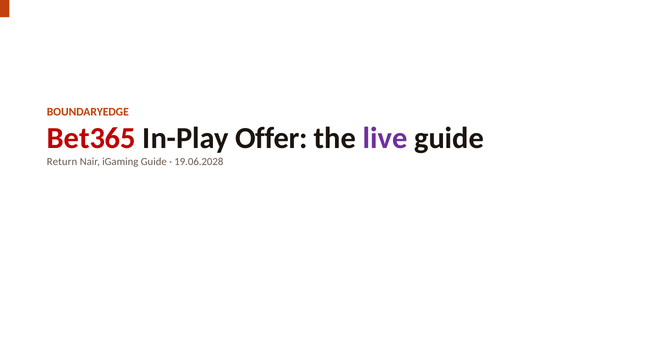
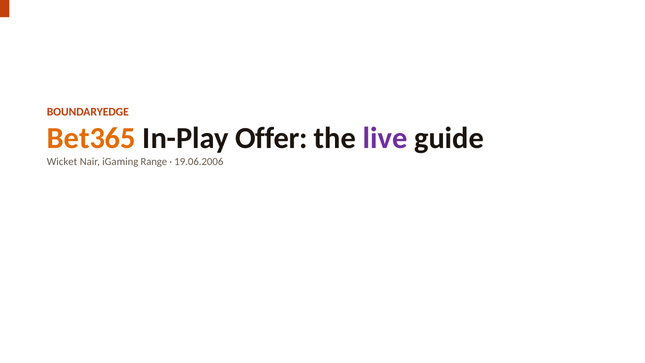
Bet365 colour: red -> orange
Return: Return -> Wicket
iGaming Guide: Guide -> Range
19.06.2028: 19.06.2028 -> 19.06.2006
